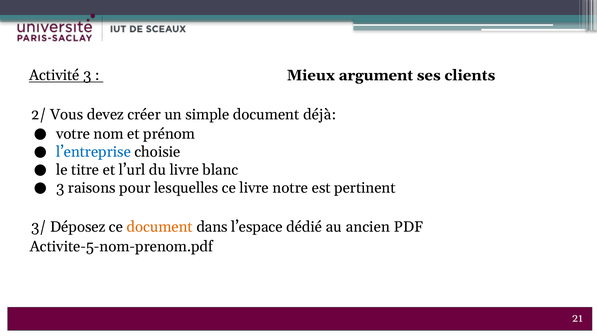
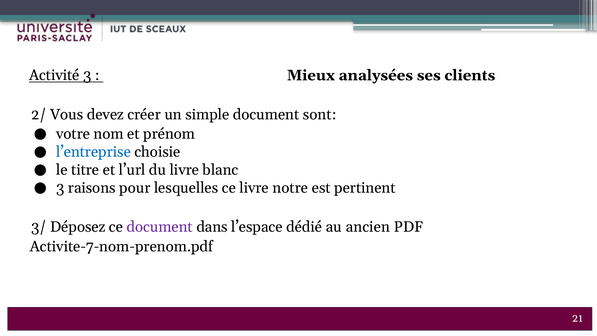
argument: argument -> analysées
déjà: déjà -> sont
document at (160, 227) colour: orange -> purple
Activite-5-nom-prenom.pdf: Activite-5-nom-prenom.pdf -> Activite-7-nom-prenom.pdf
